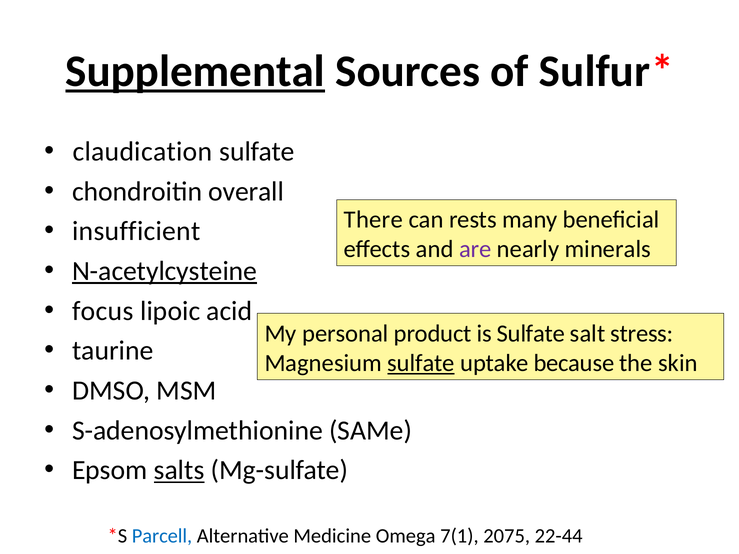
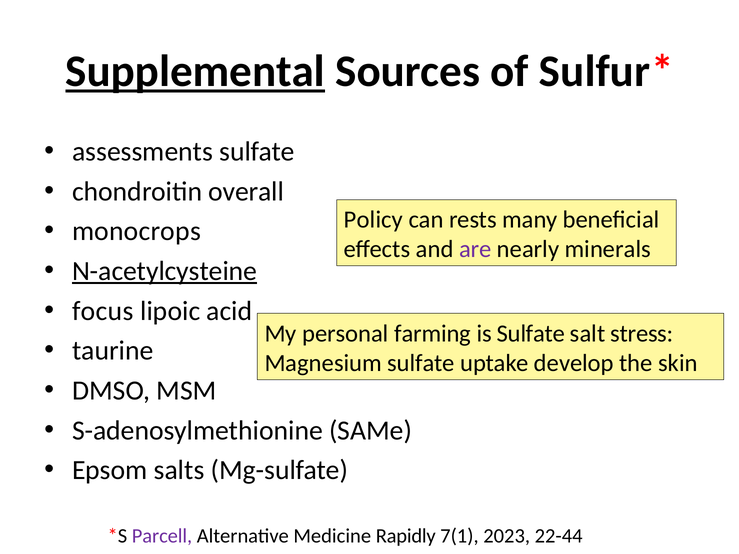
claudication: claudication -> assessments
There: There -> Policy
insufficient: insufficient -> monocrops
product: product -> farming
sulfate at (421, 363) underline: present -> none
because: because -> develop
salts underline: present -> none
Parcell colour: blue -> purple
Omega: Omega -> Rapidly
2075: 2075 -> 2023
